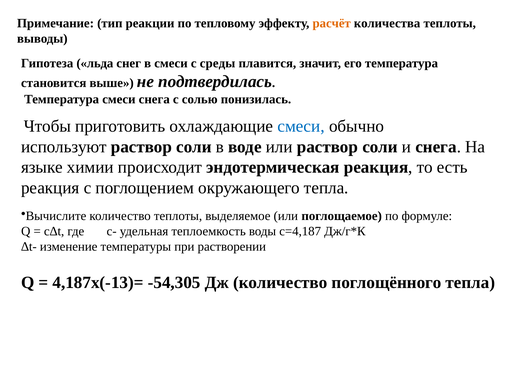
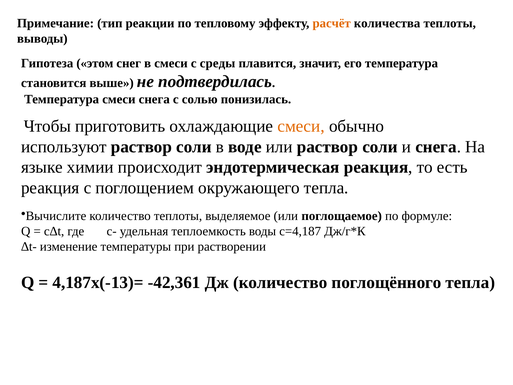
льда: льда -> этом
смеси at (301, 126) colour: blue -> orange
-54,305: -54,305 -> -42,361
